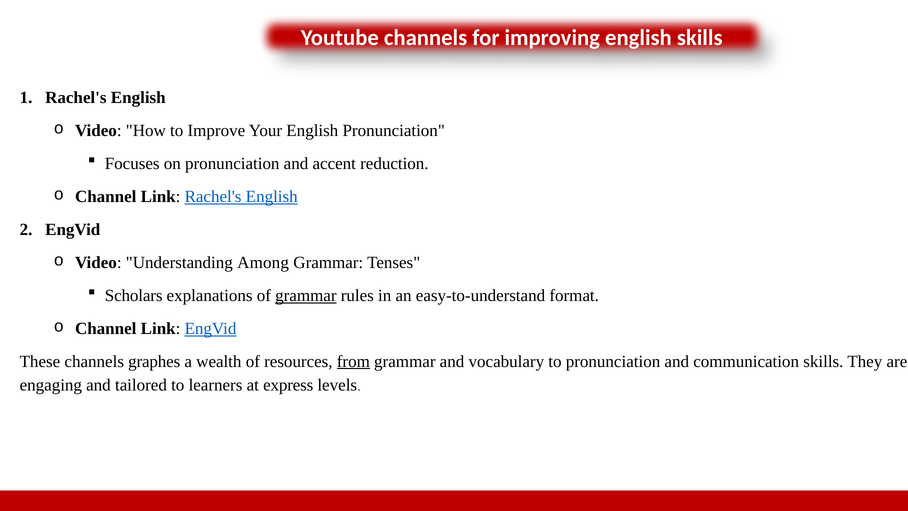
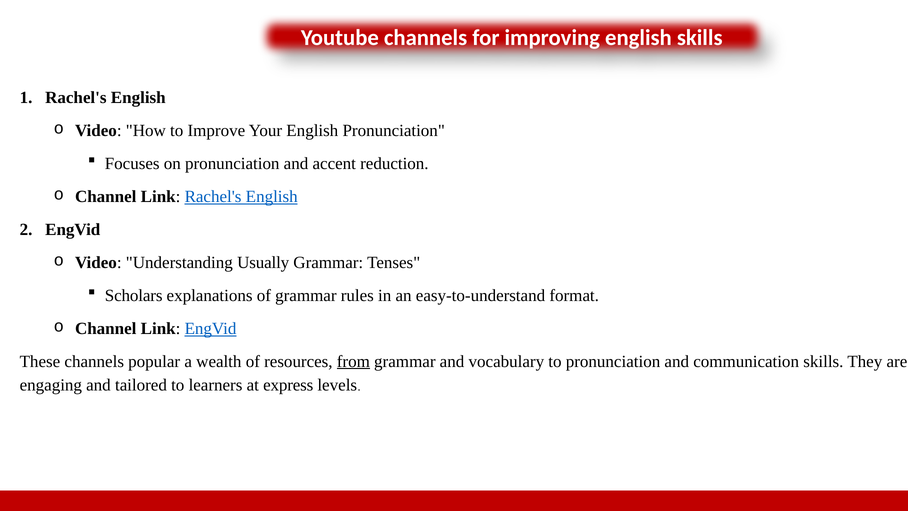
Among: Among -> Usually
grammar at (306, 295) underline: present -> none
graphes: graphes -> popular
